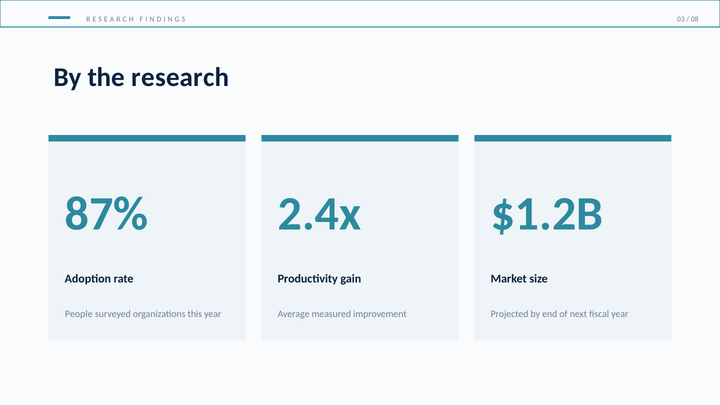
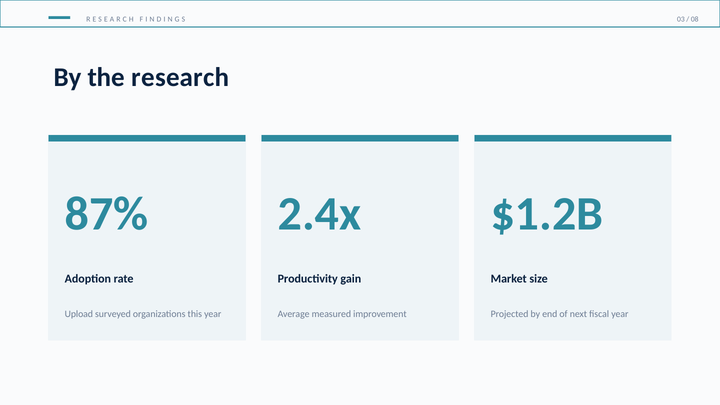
People: People -> Upload
